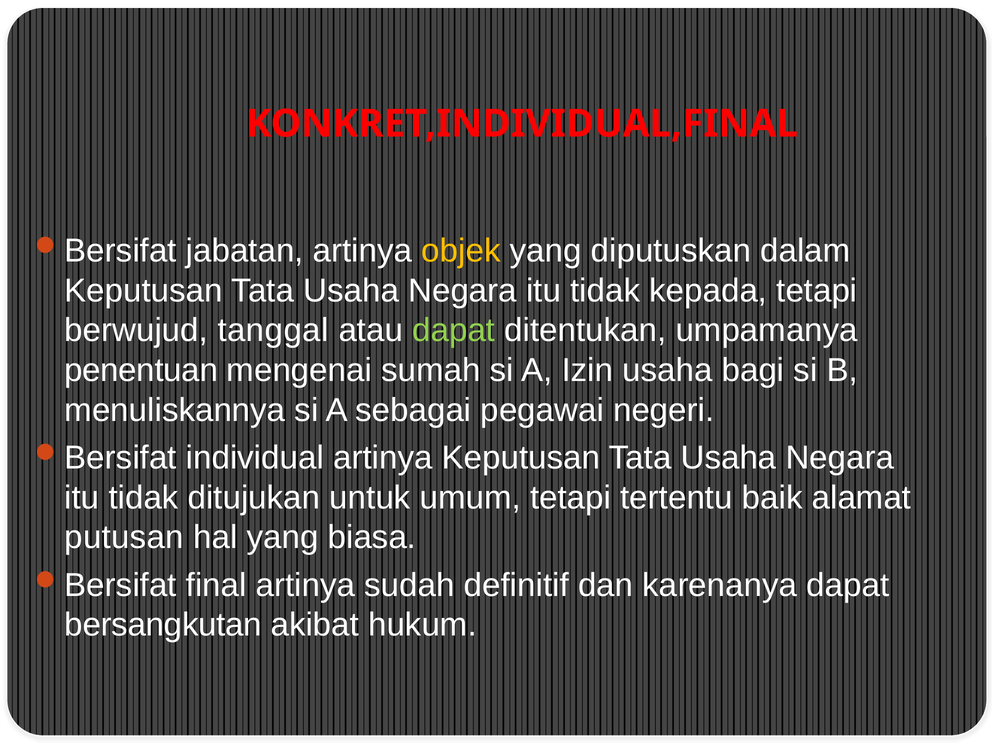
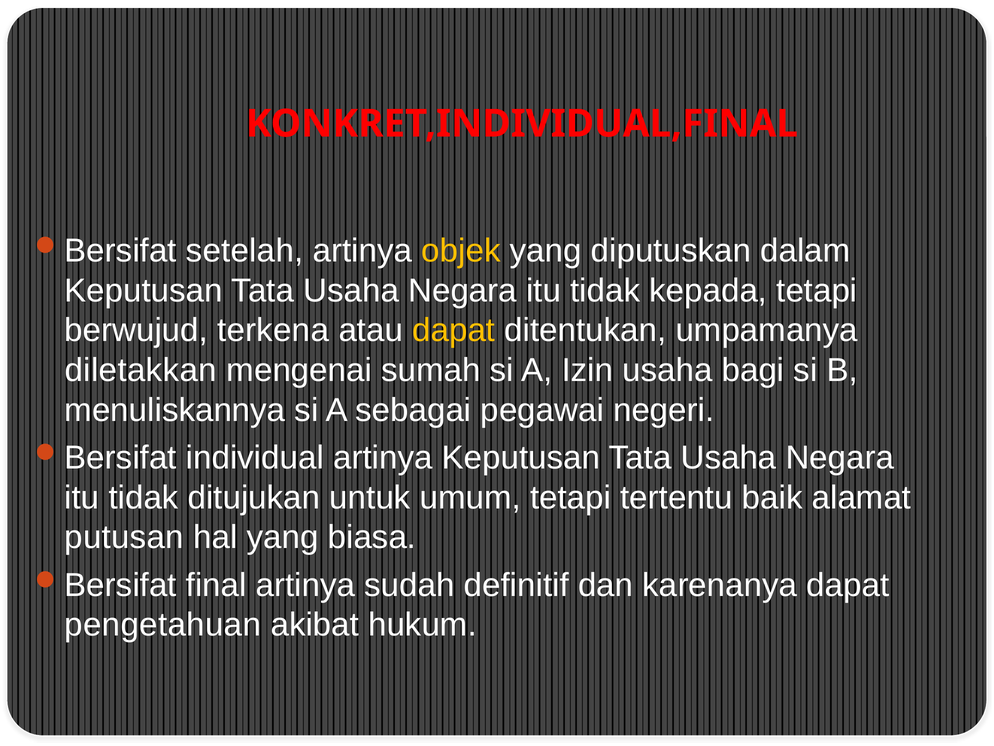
jabatan: jabatan -> setelah
tanggal: tanggal -> terkena
dapat at (454, 330) colour: light green -> yellow
penentuan: penentuan -> diletakkan
bersangkutan: bersangkutan -> pengetahuan
